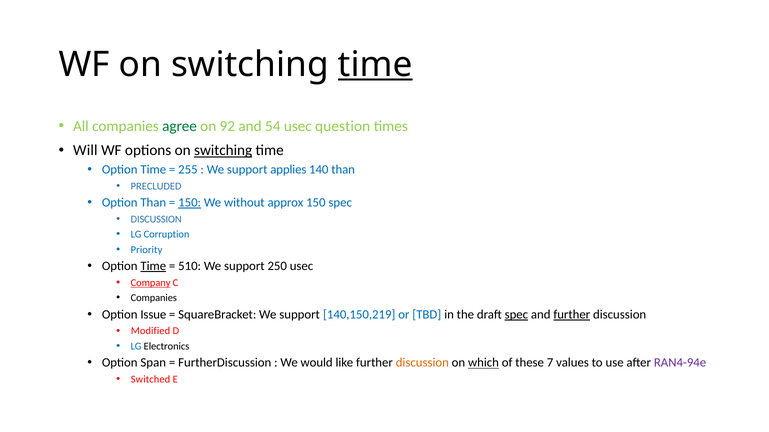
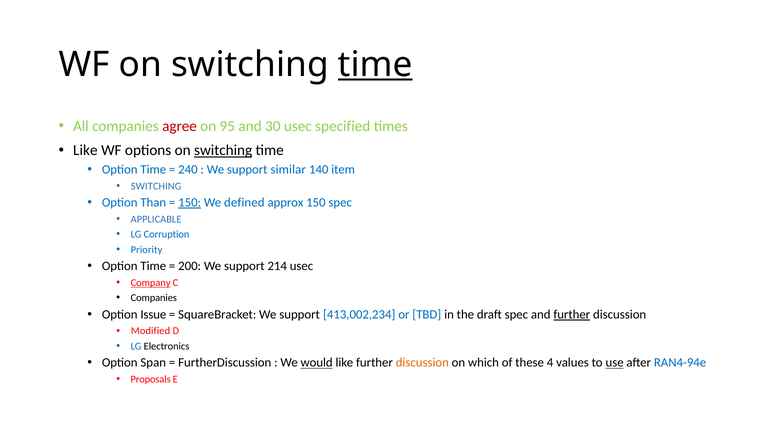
agree colour: green -> red
92: 92 -> 95
54: 54 -> 30
question: question -> specified
Will at (85, 151): Will -> Like
255: 255 -> 240
applies: applies -> similar
140 than: than -> item
PRECLUDED at (156, 186): PRECLUDED -> SWITCHING
without: without -> defined
DISCUSSION at (156, 219): DISCUSSION -> APPLICABLE
Time at (153, 266) underline: present -> none
510: 510 -> 200
250: 250 -> 214
140,150,219: 140,150,219 -> 413,002,234
spec at (516, 315) underline: present -> none
would underline: none -> present
which underline: present -> none
7: 7 -> 4
use underline: none -> present
RAN4-94e colour: purple -> blue
Switched: Switched -> Proposals
